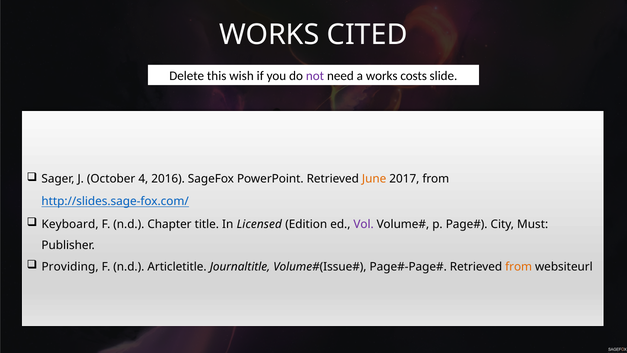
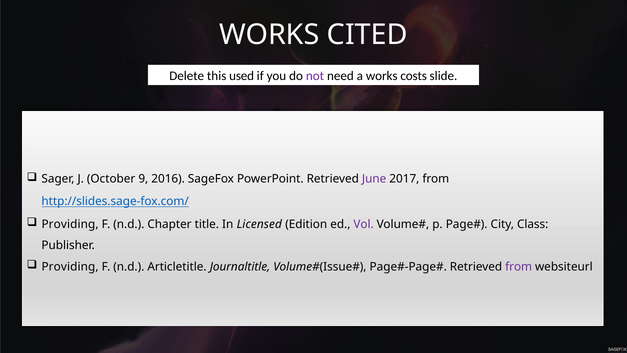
wish: wish -> used
4: 4 -> 9
June colour: orange -> purple
Keyboard at (70, 224): Keyboard -> Providing
Must: Must -> Class
from at (519, 266) colour: orange -> purple
